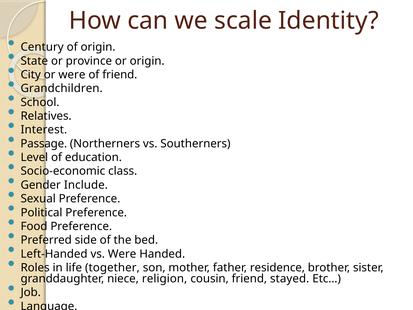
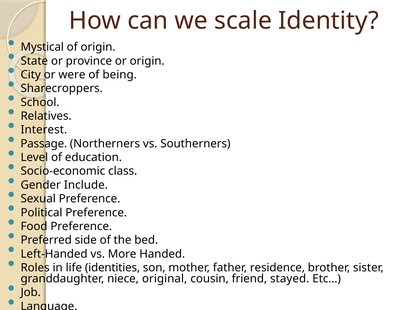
Century: Century -> Mystical
of friend: friend -> being
Grandchildren: Grandchildren -> Sharecroppers
vs Were: Were -> More
together: together -> identities
religion: religion -> original
